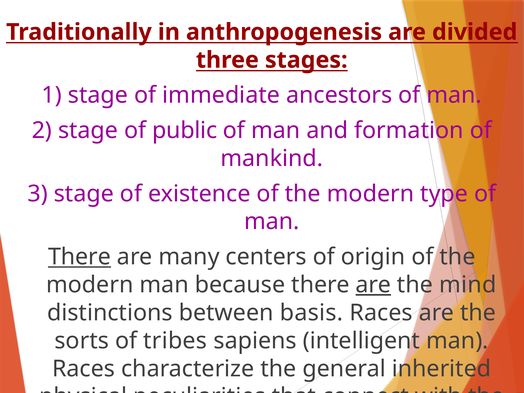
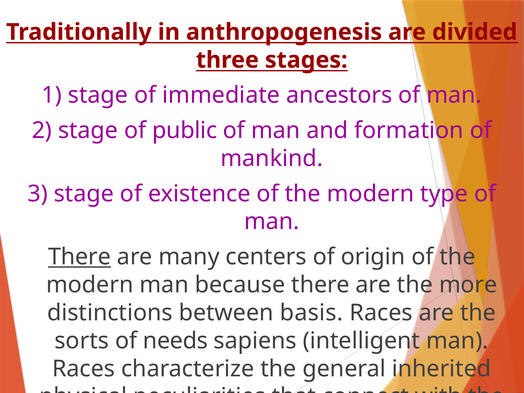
are at (373, 285) underline: present -> none
mind: mind -> more
tribes: tribes -> needs
